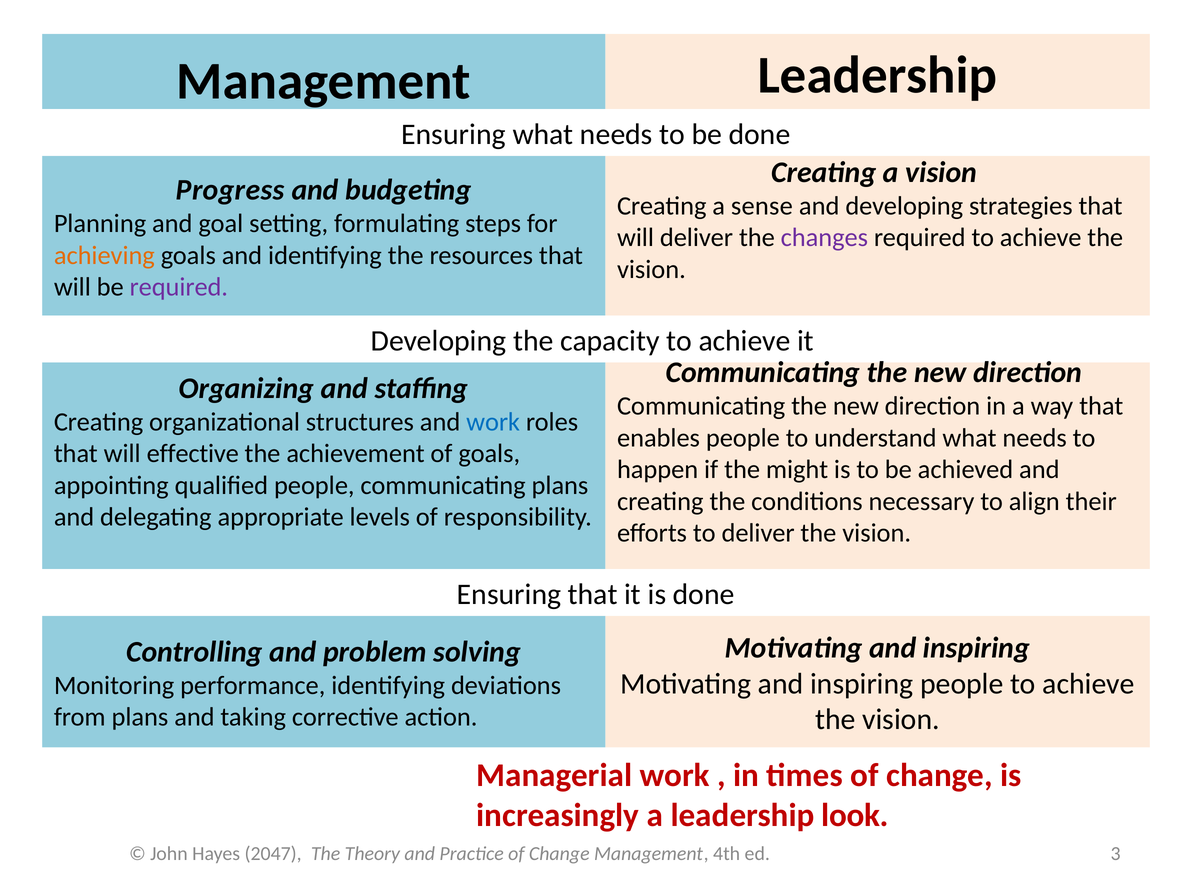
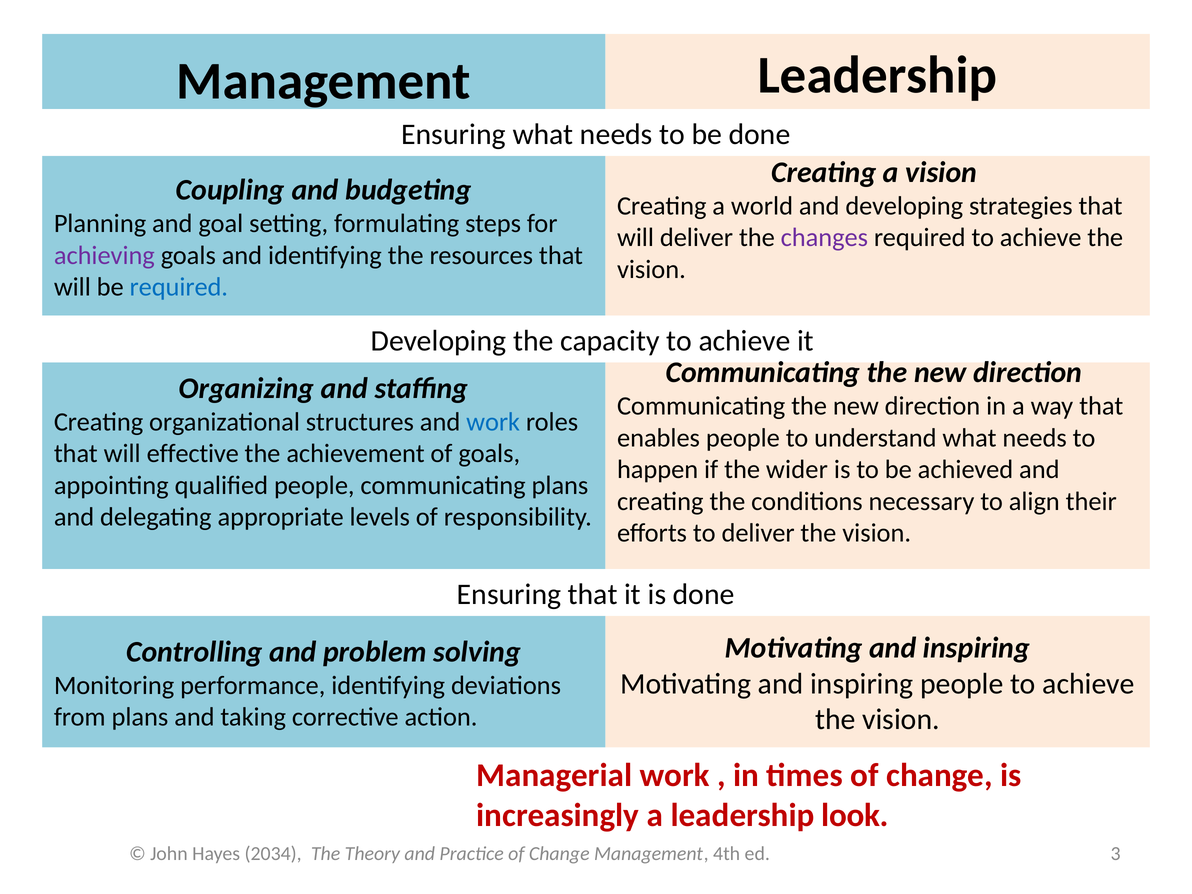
Progress: Progress -> Coupling
sense: sense -> world
achieving colour: orange -> purple
required at (179, 287) colour: purple -> blue
might: might -> wider
2047: 2047 -> 2034
